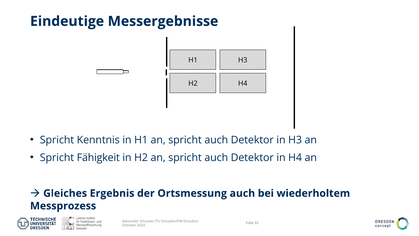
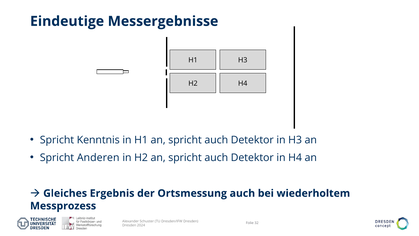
Fähigkeit: Fähigkeit -> Anderen
